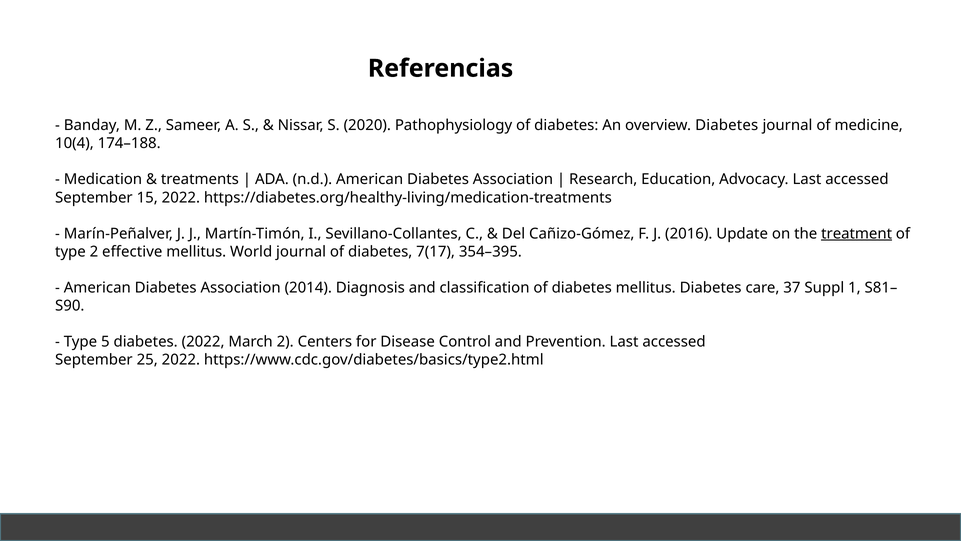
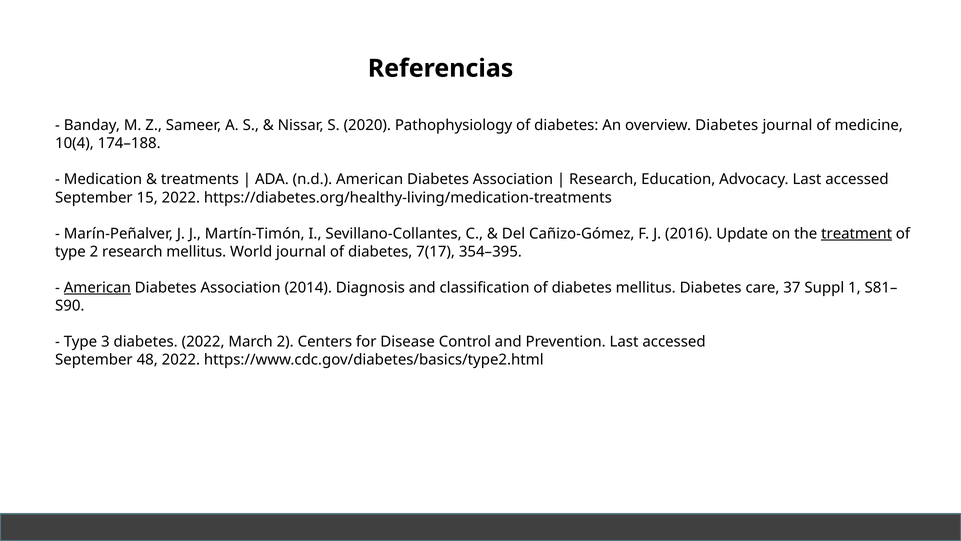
2 effective: effective -> research
American at (97, 287) underline: none -> present
5: 5 -> 3
25: 25 -> 48
